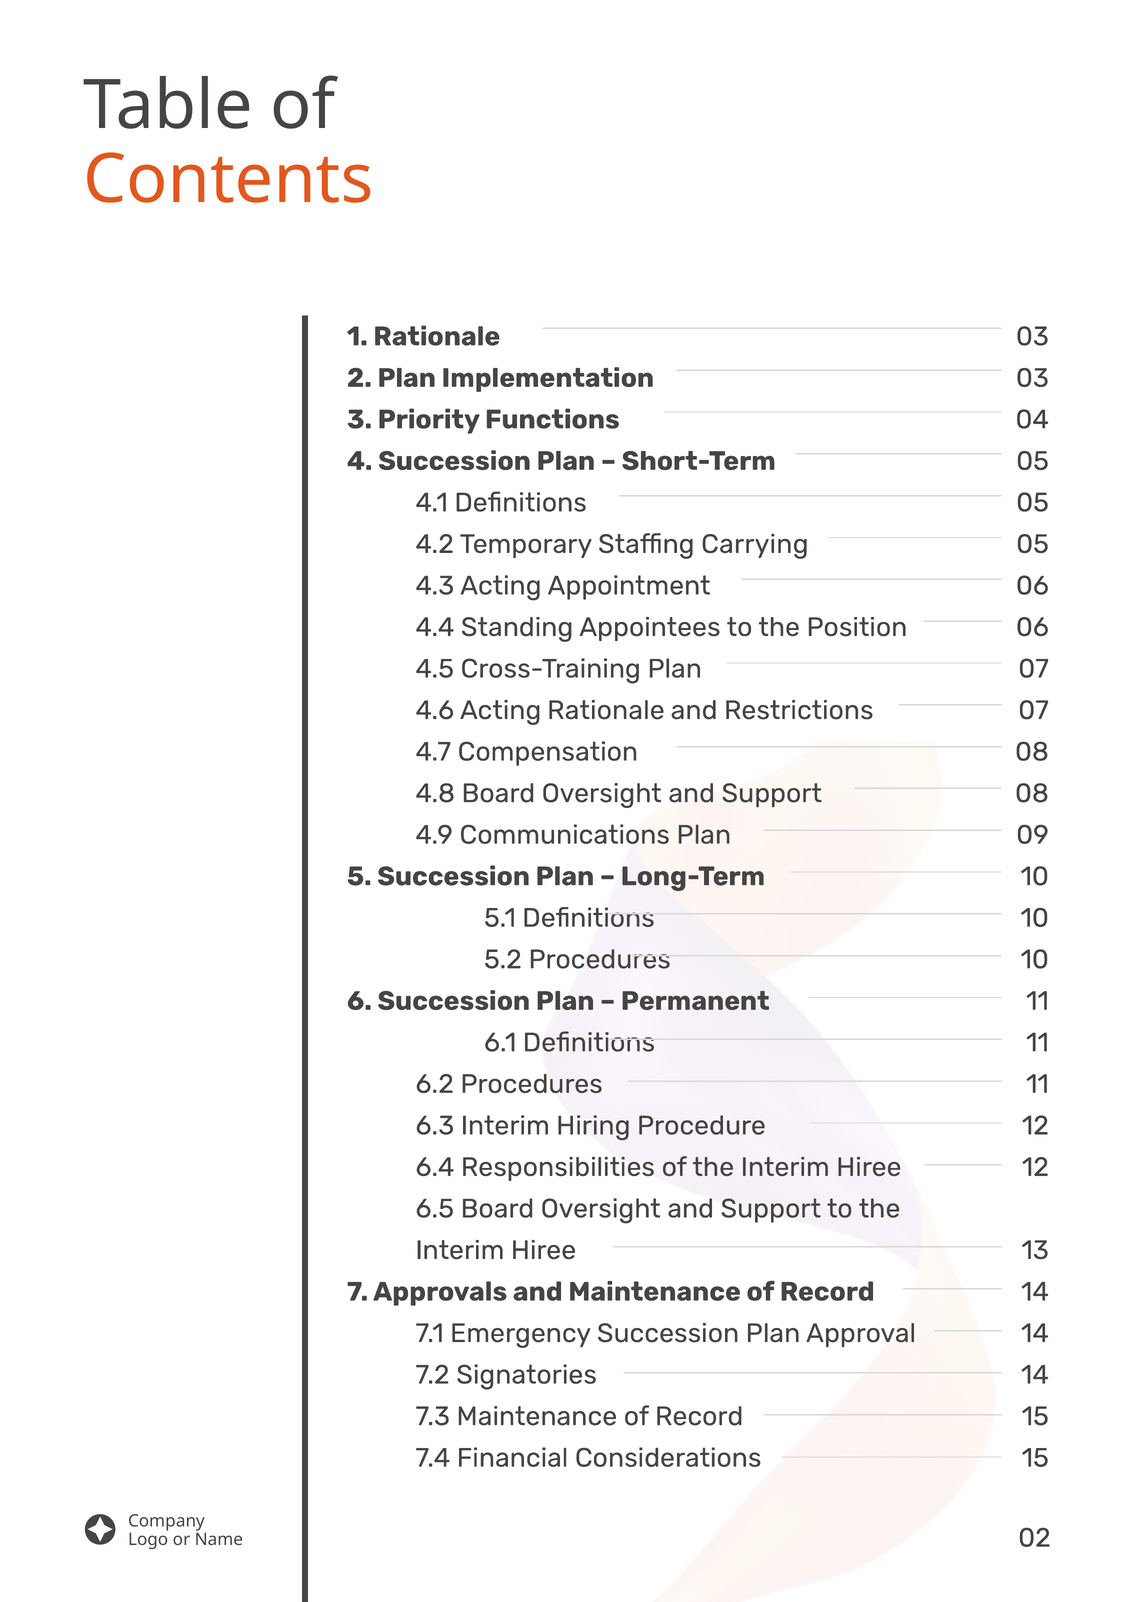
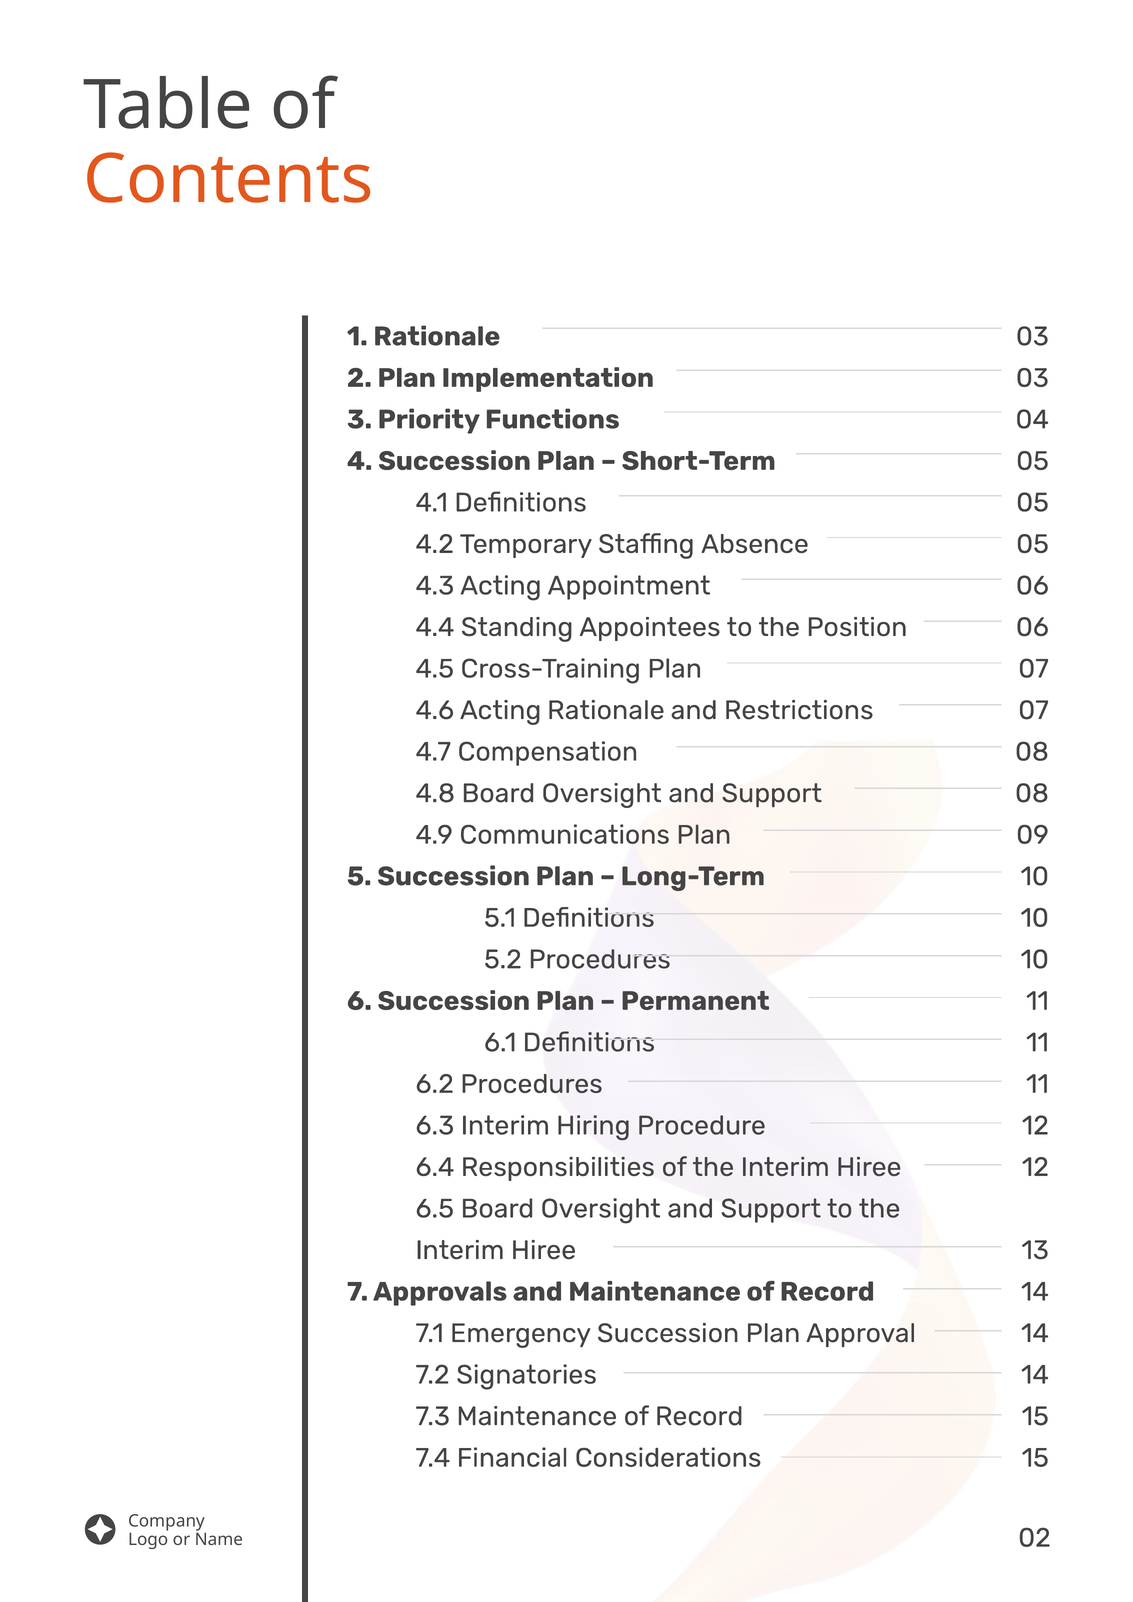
Carrying: Carrying -> Absence
